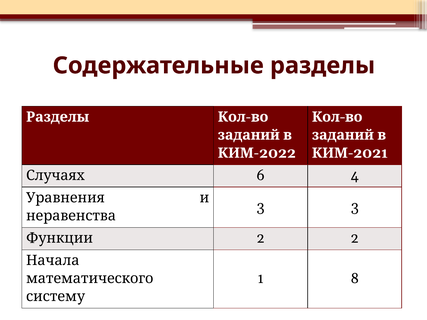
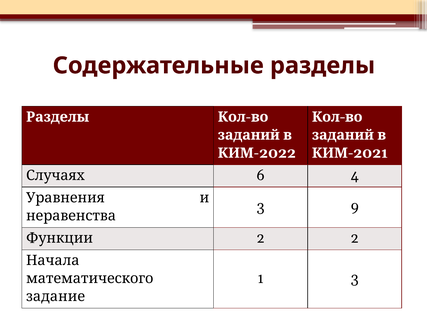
3 3: 3 -> 9
1 8: 8 -> 3
систему: систему -> задание
